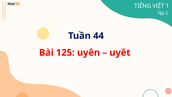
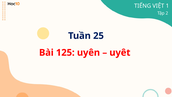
44: 44 -> 25
